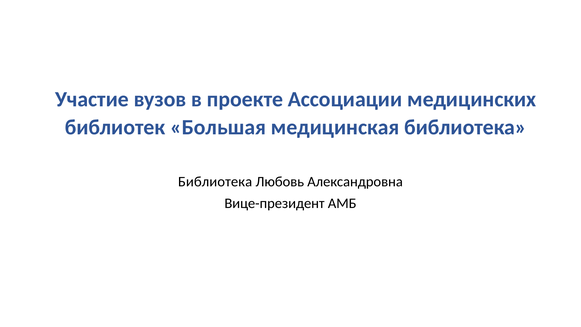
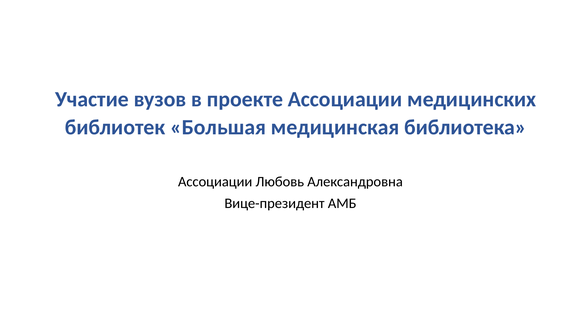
Библиотека at (215, 182): Библиотека -> Ассоциации
